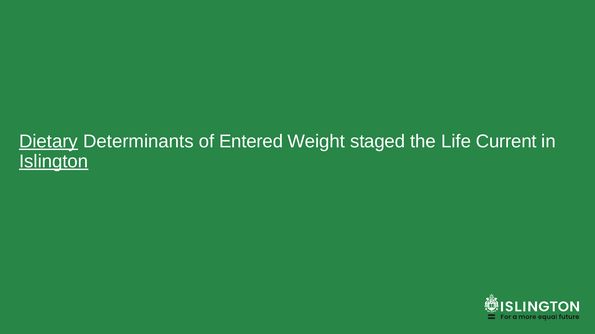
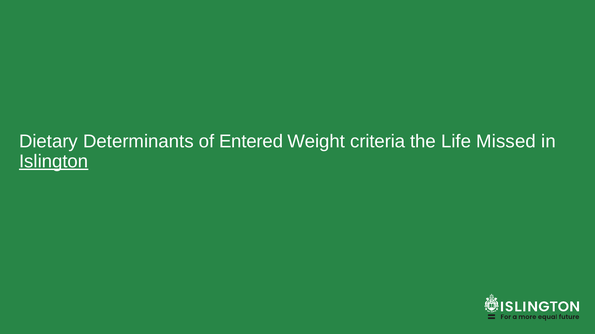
Dietary underline: present -> none
staged: staged -> criteria
Current: Current -> Missed
